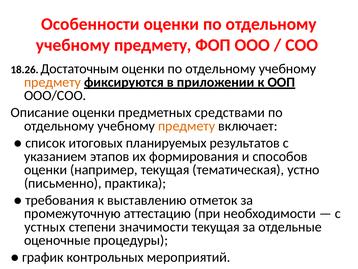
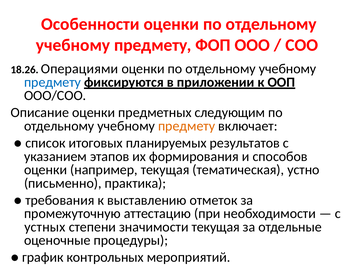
Достаточным: Достаточным -> Операциями
предмету at (53, 82) colour: orange -> blue
средствами: средствами -> следующим
